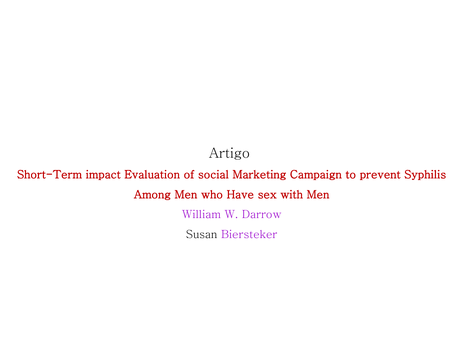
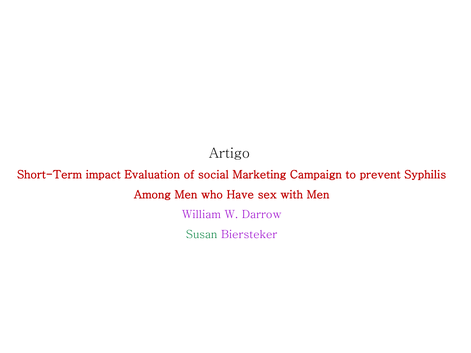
Susan colour: black -> green
